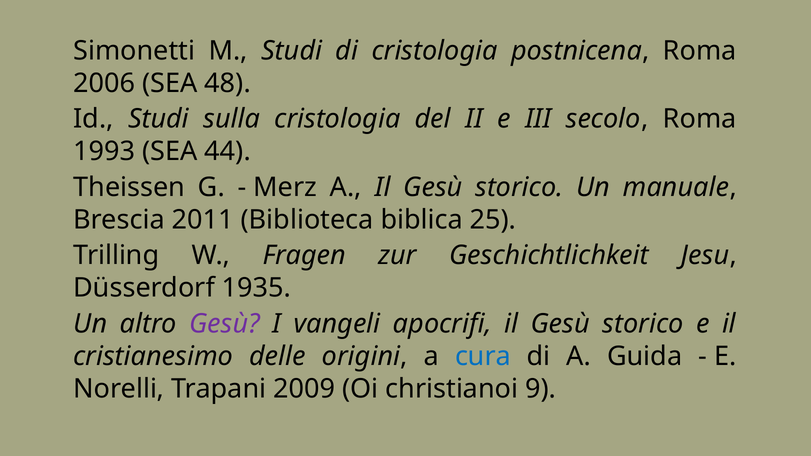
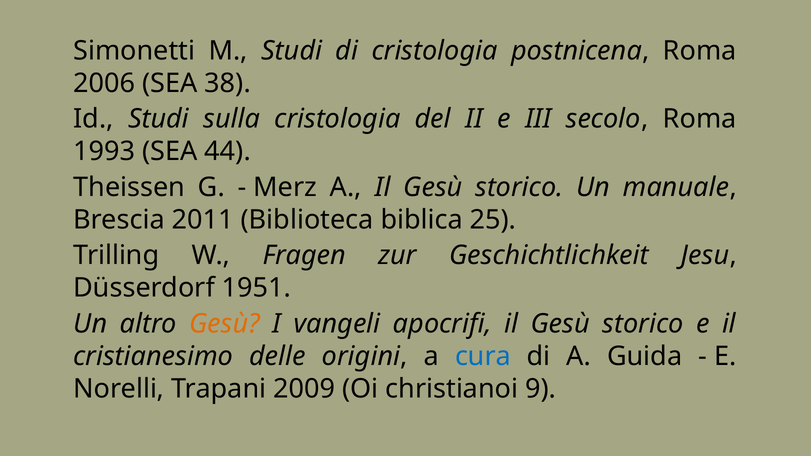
48: 48 -> 38
1935: 1935 -> 1951
Gesù at (224, 324) colour: purple -> orange
